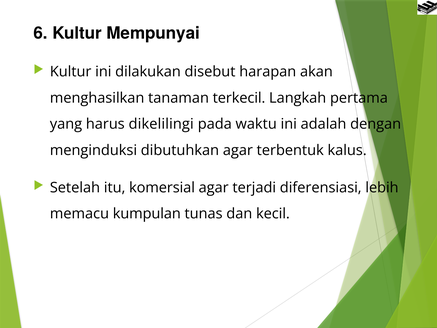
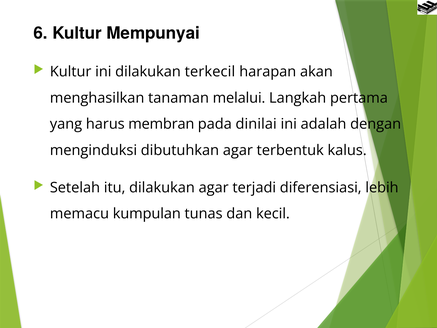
disebut: disebut -> terkecil
terkecil: terkecil -> melalui
dikelilingi: dikelilingi -> membran
waktu: waktu -> dinilai
itu komersial: komersial -> dilakukan
